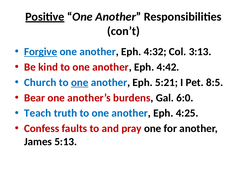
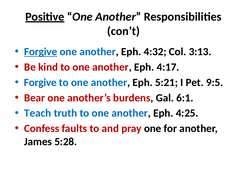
4:42: 4:42 -> 4:17
Church at (40, 83): Church -> Forgive
one at (80, 83) underline: present -> none
8:5: 8:5 -> 9:5
6:0: 6:0 -> 6:1
5:13: 5:13 -> 5:28
